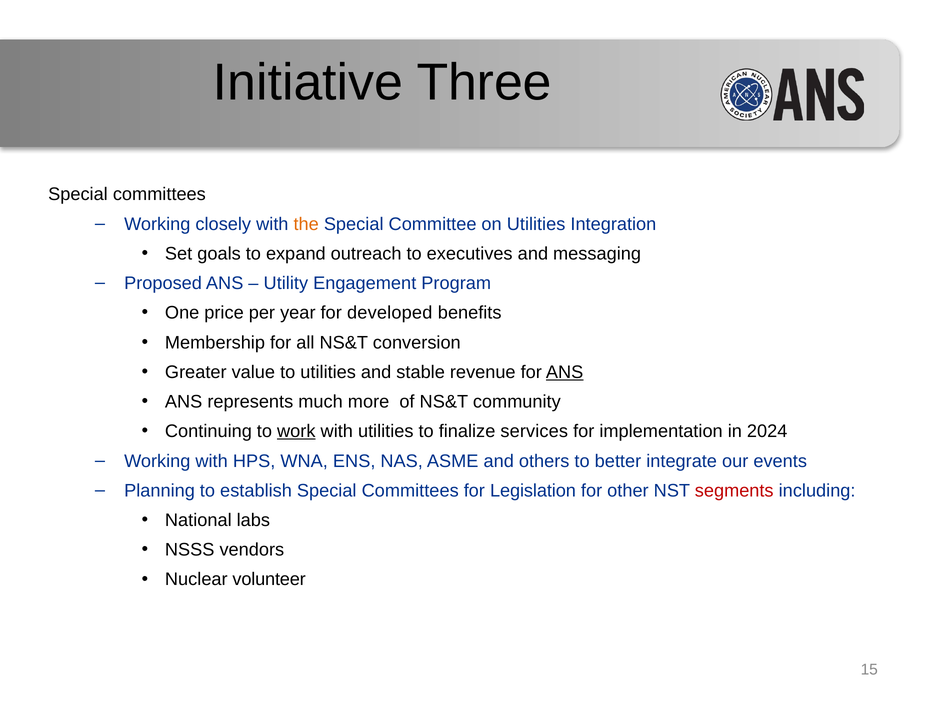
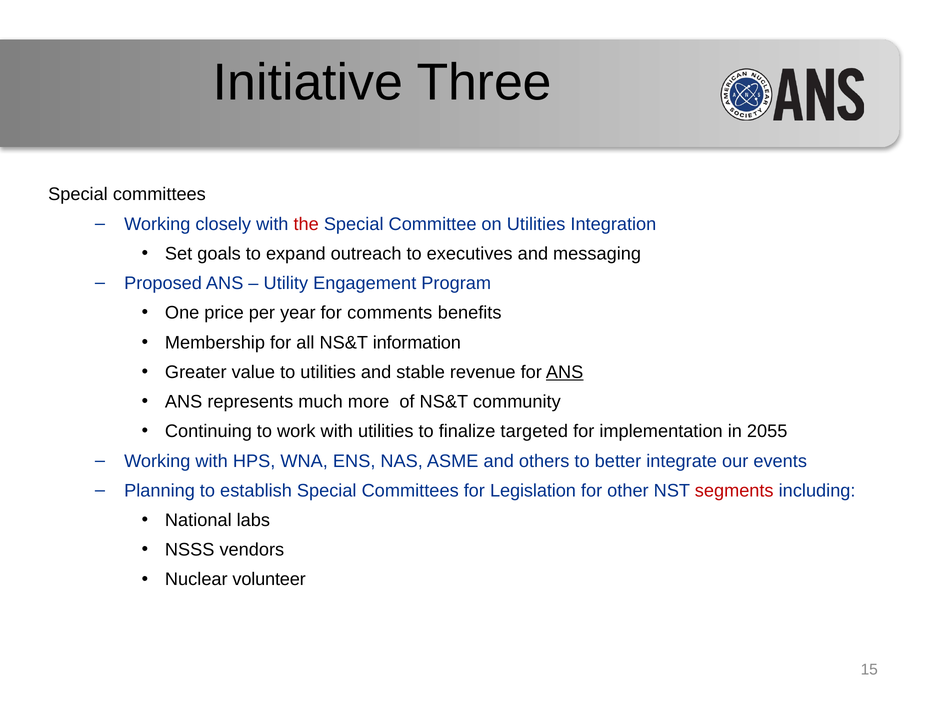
the colour: orange -> red
developed: developed -> comments
conversion: conversion -> information
work underline: present -> none
services: services -> targeted
2024: 2024 -> 2055
